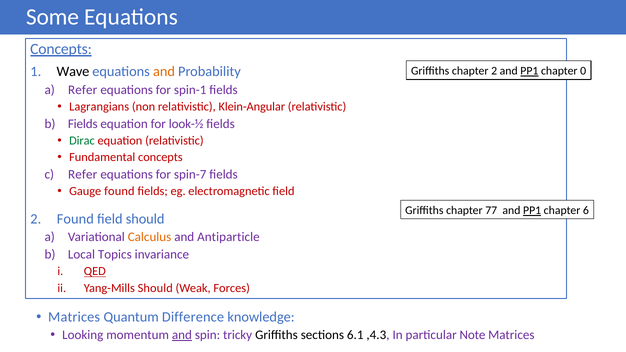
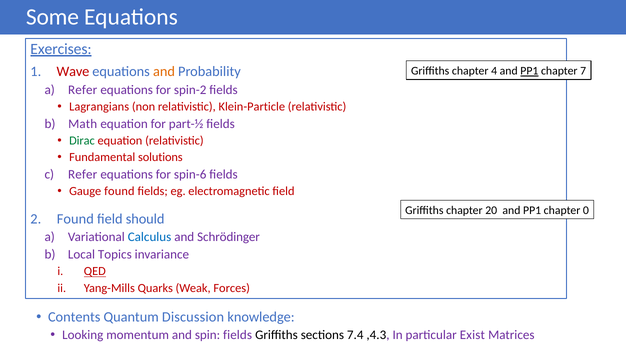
Concepts at (61, 49): Concepts -> Exercises
Wave colour: black -> red
chapter 2: 2 -> 4
0: 0 -> 7
spin-1: spin-1 -> spin-2
Klein-Angular: Klein-Angular -> Klein-Particle
Fields at (83, 124): Fields -> Math
look-½: look-½ -> part-½
Fundamental concepts: concepts -> solutions
spin-7: spin-7 -> spin-6
77: 77 -> 20
PP1 at (532, 210) underline: present -> none
6: 6 -> 0
Calculus colour: orange -> blue
Antiparticle: Antiparticle -> Schrödinger
Yang-Mills Should: Should -> Quarks
Matrices at (74, 317): Matrices -> Contents
Difference: Difference -> Discussion
and at (182, 335) underline: present -> none
spin tricky: tricky -> fields
6.1: 6.1 -> 7.4
Note: Note -> Exist
